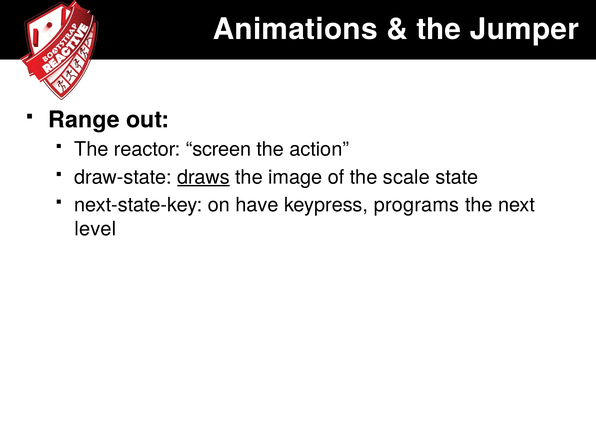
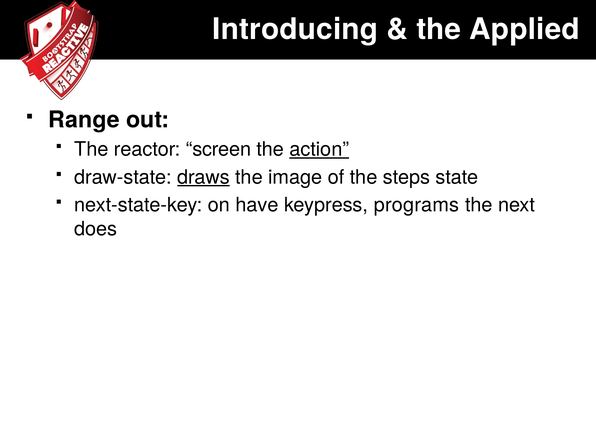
Animations: Animations -> Introducing
Jumper: Jumper -> Applied
action underline: none -> present
scale: scale -> steps
level: level -> does
